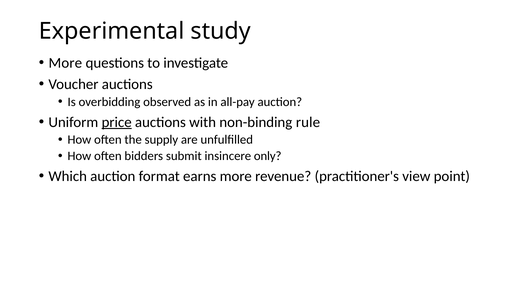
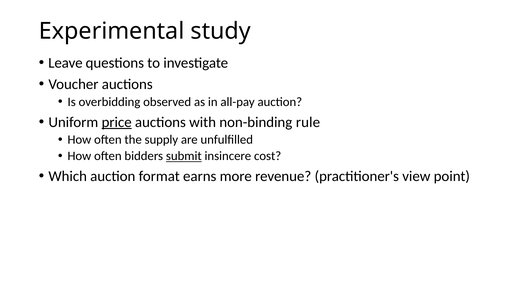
More at (65, 63): More -> Leave
submit underline: none -> present
only: only -> cost
